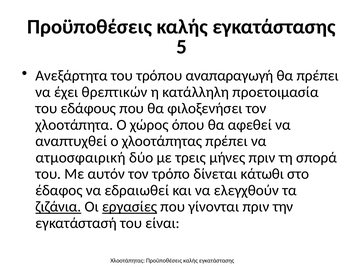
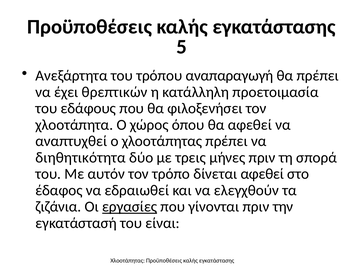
ατμοσφαιρική: ατμοσφαιρική -> διηθητικότητα
δίνεται κάτωθι: κάτωθι -> αφεθεί
ζιζάνια underline: present -> none
